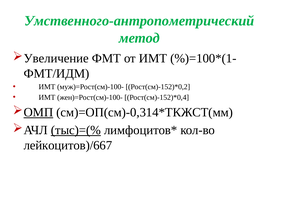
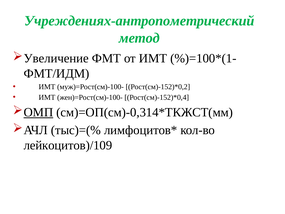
Умственного-антропометрический: Умственного-антропометрический -> Учреждениях-антропометрический
тыс)=(% underline: present -> none
лейкоцитов)/667: лейкоцитов)/667 -> лейкоцитов)/109
